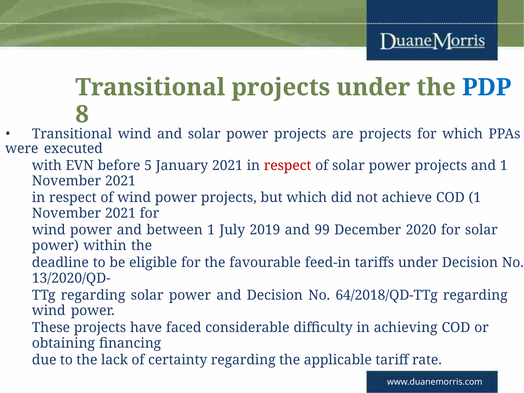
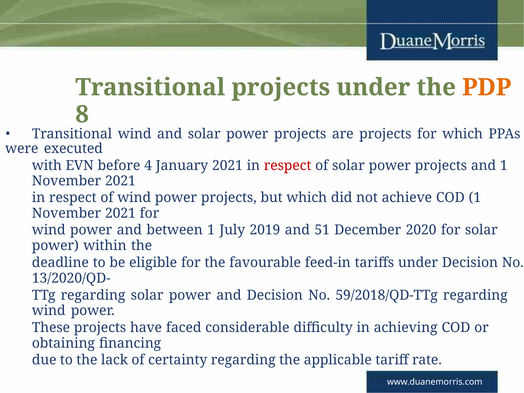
PDP colour: blue -> orange
5: 5 -> 4
99: 99 -> 51
64/2018/QD-TTg: 64/2018/QD-TTg -> 59/2018/QD-TTg
